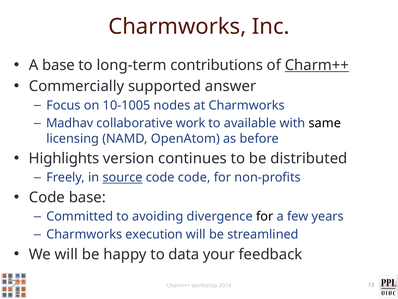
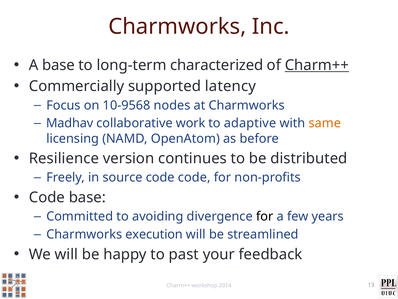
contributions: contributions -> characterized
answer: answer -> latency
10-1005: 10-1005 -> 10-9568
available: available -> adaptive
same colour: black -> orange
Highlights: Highlights -> Resilience
source underline: present -> none
data: data -> past
